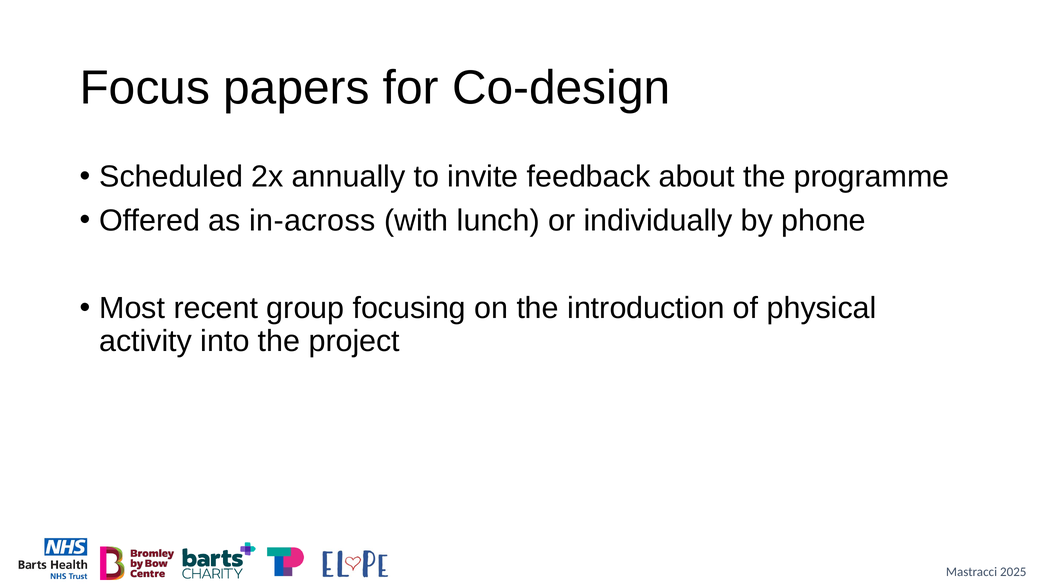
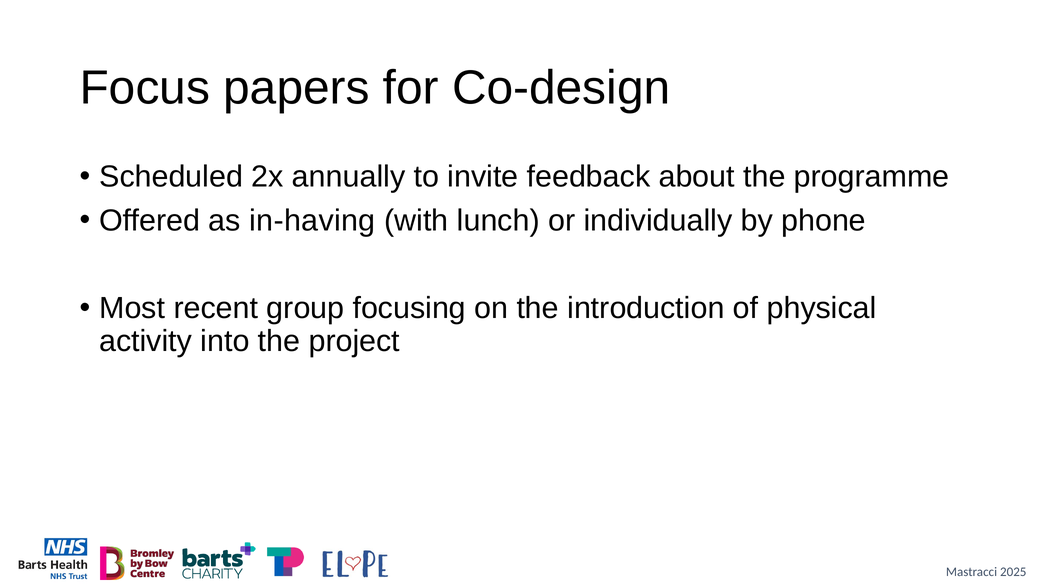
in-across: in-across -> in-having
